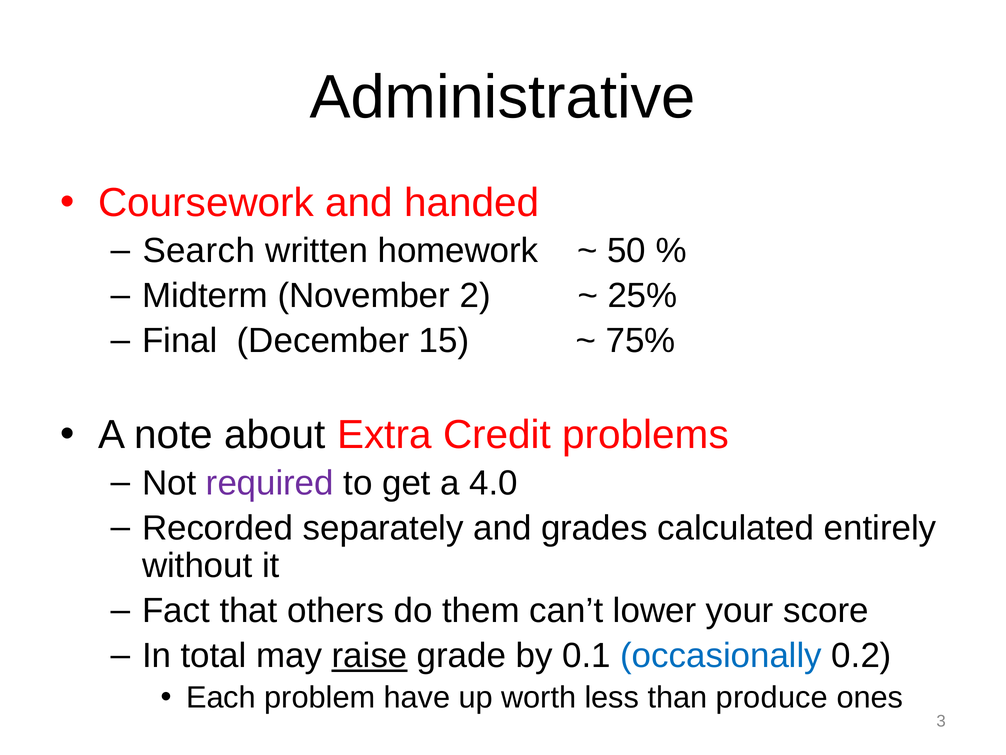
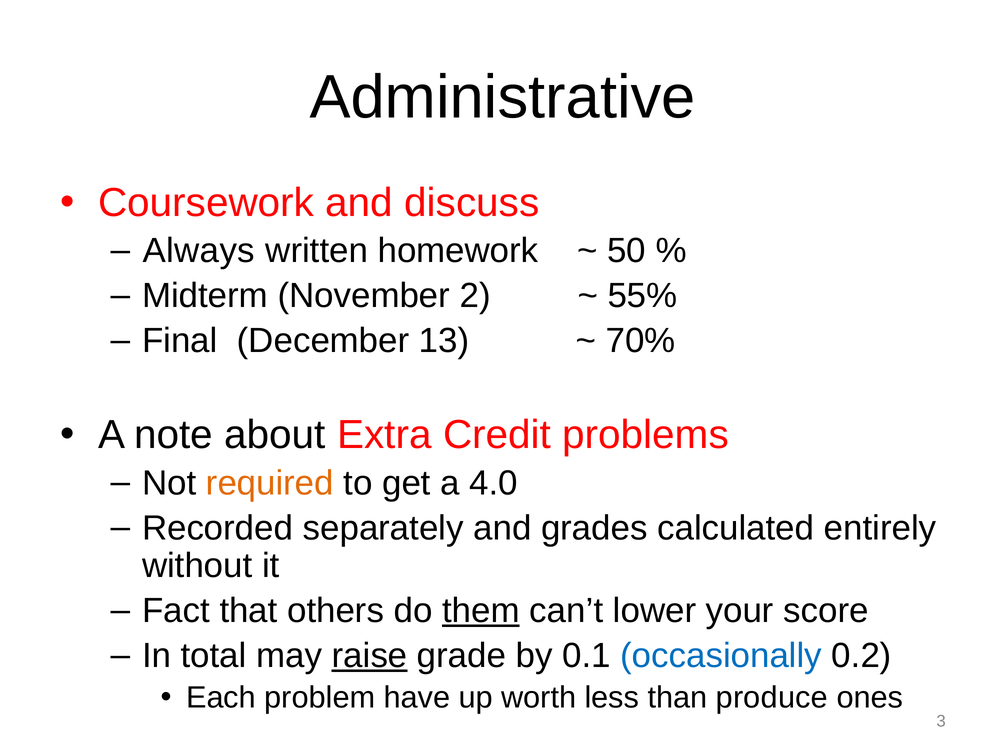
handed: handed -> discuss
Search: Search -> Always
25%: 25% -> 55%
15: 15 -> 13
75%: 75% -> 70%
required colour: purple -> orange
them underline: none -> present
